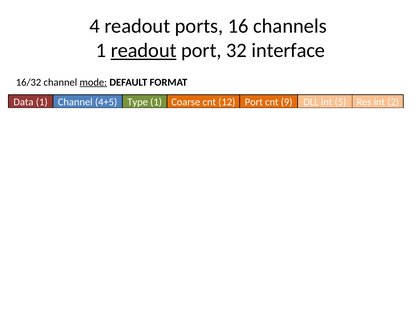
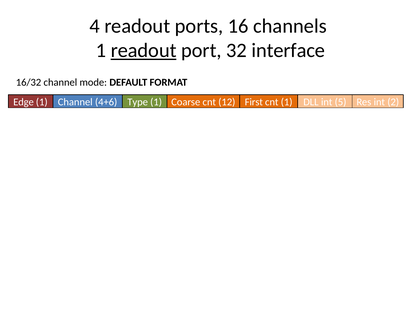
mode underline: present -> none
Data: Data -> Edge
4+5: 4+5 -> 4+6
12 Port: Port -> First
cnt 9: 9 -> 1
